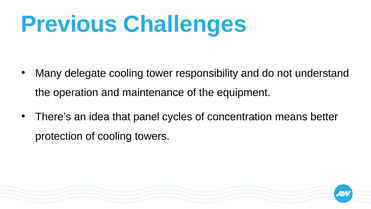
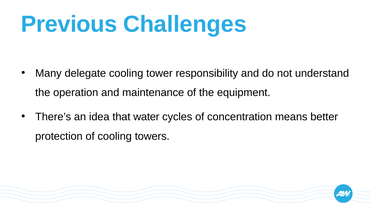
panel: panel -> water
